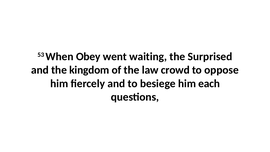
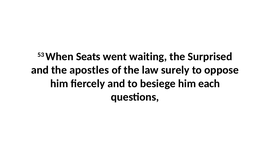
Obey: Obey -> Seats
kingdom: kingdom -> apostles
crowd: crowd -> surely
